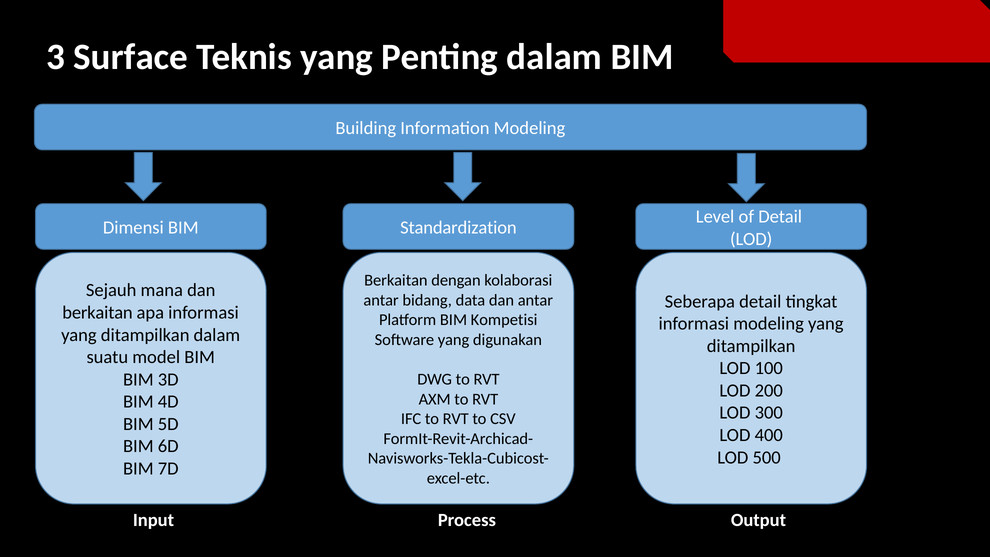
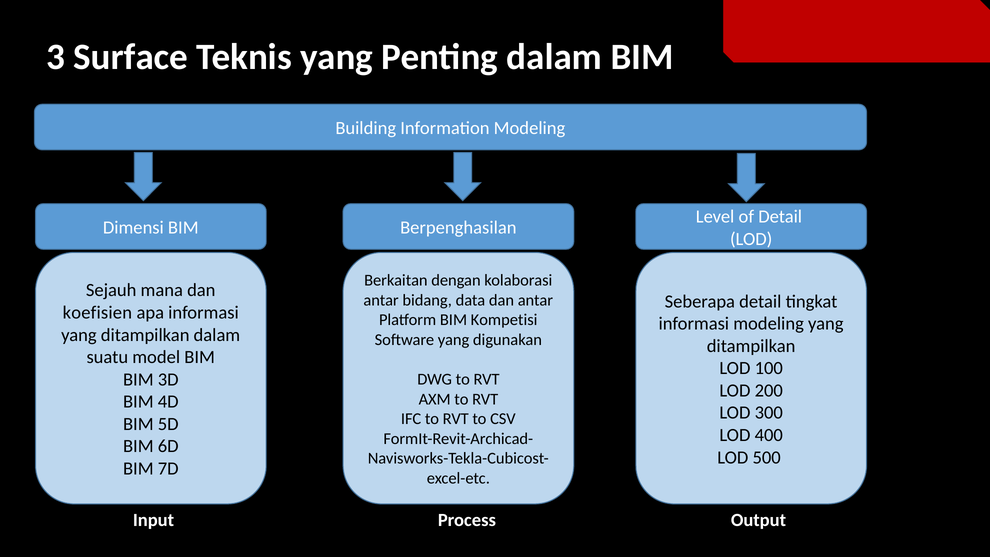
Standardization: Standardization -> Berpenghasilan
berkaitan at (98, 313): berkaitan -> koefisien
